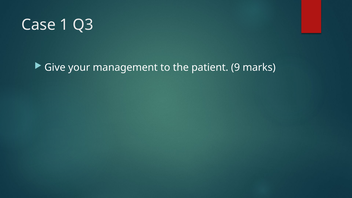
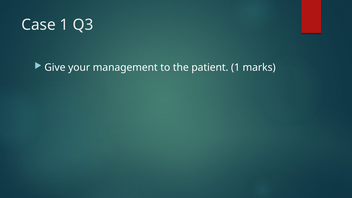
patient 9: 9 -> 1
